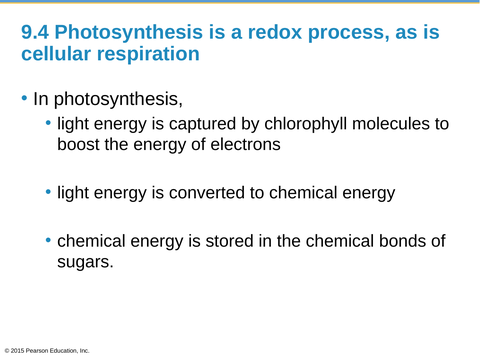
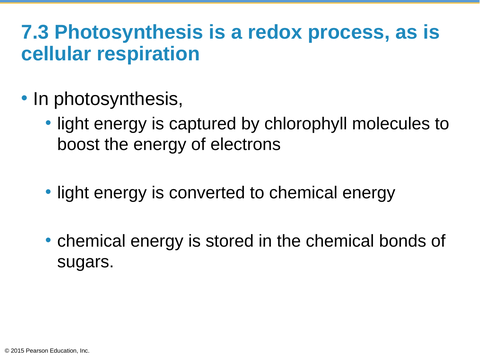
9.4: 9.4 -> 7.3
